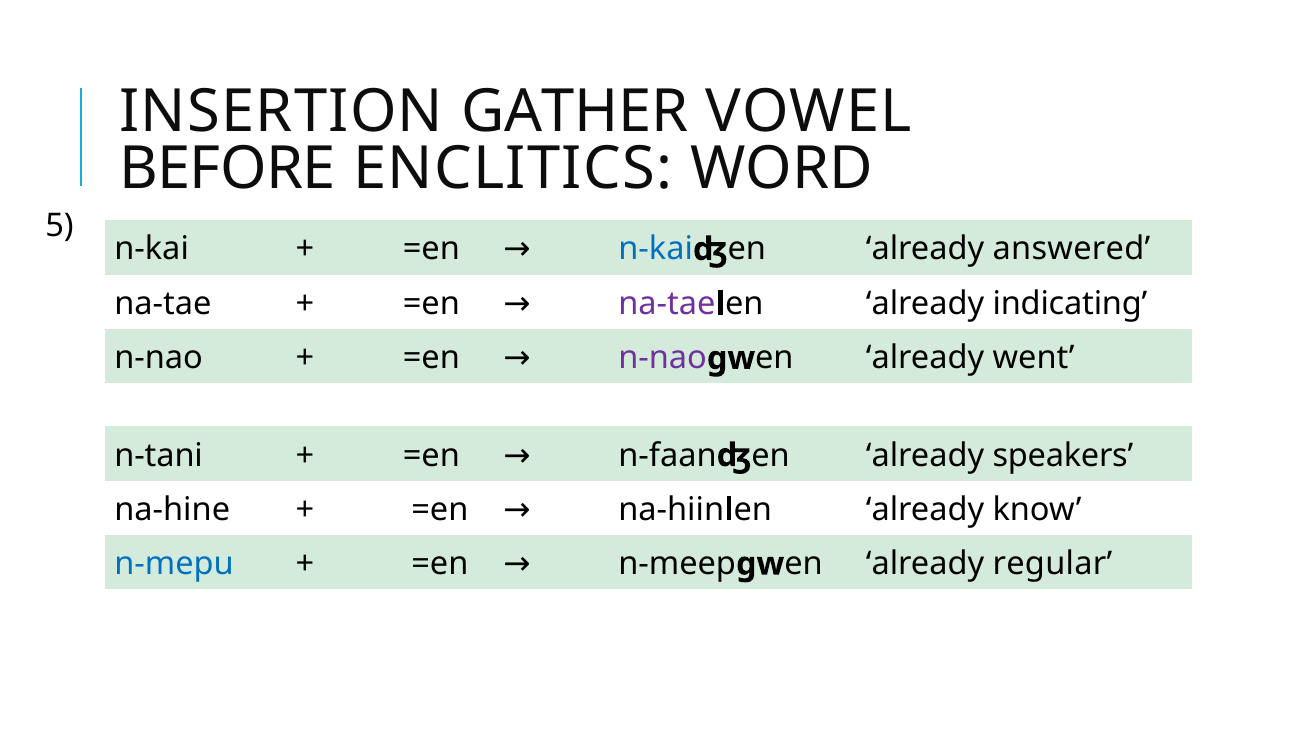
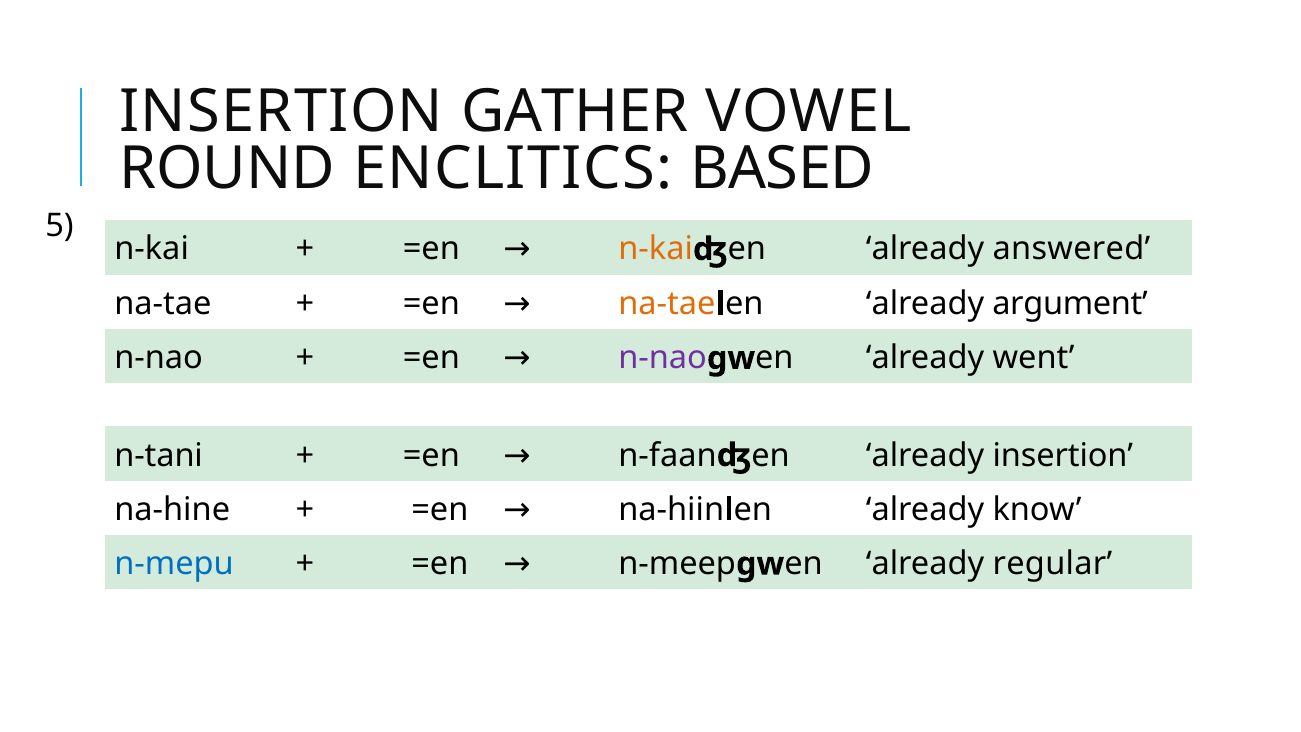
BEFORE: BEFORE -> ROUND
WORD: WORD -> BASED
n-kai at (656, 249) colour: blue -> orange
na-tae at (667, 304) colour: purple -> orange
indicating: indicating -> argument
already speakers: speakers -> insertion
